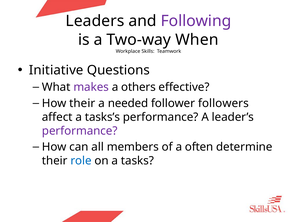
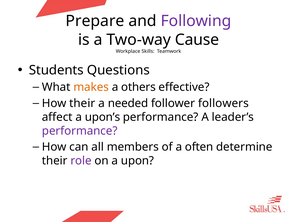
Leaders: Leaders -> Prepare
When: When -> Cause
Initiative: Initiative -> Students
makes colour: purple -> orange
tasks’s: tasks’s -> upon’s
role colour: blue -> purple
tasks: tasks -> upon
